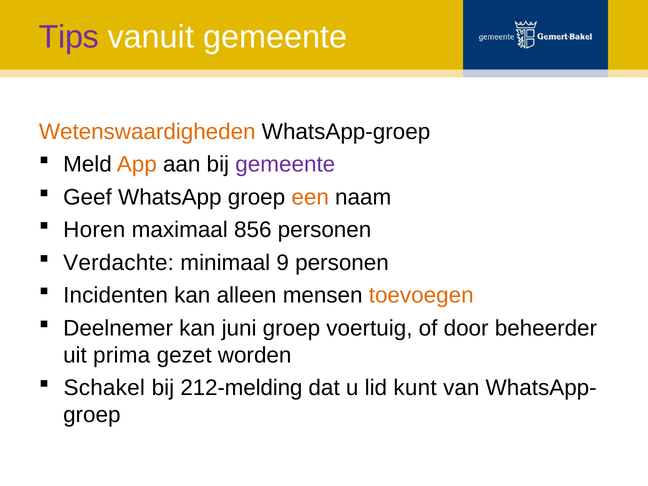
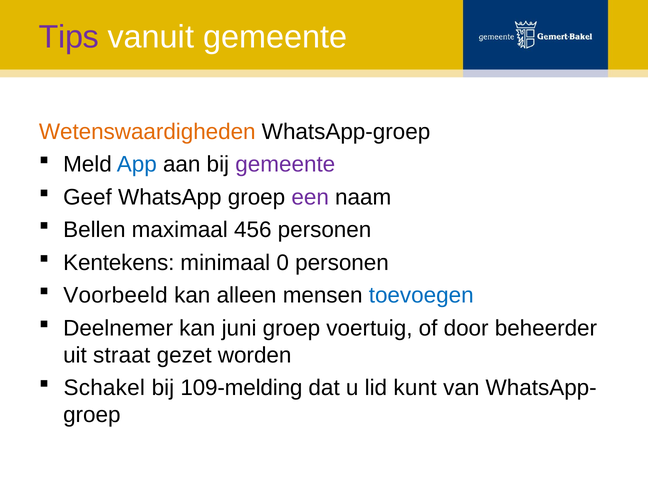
App colour: orange -> blue
een colour: orange -> purple
Horen: Horen -> Bellen
856: 856 -> 456
Verdachte: Verdachte -> Kentekens
9: 9 -> 0
Incidenten: Incidenten -> Voorbeeld
toevoegen colour: orange -> blue
prima: prima -> straat
212-melding: 212-melding -> 109-melding
